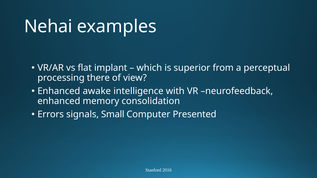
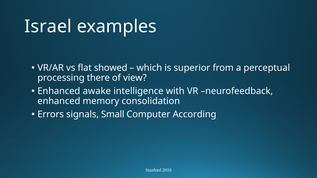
Nehai: Nehai -> Israel
implant: implant -> showed
Presented: Presented -> According
